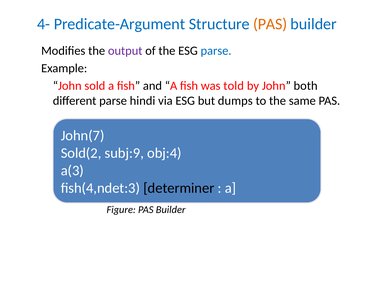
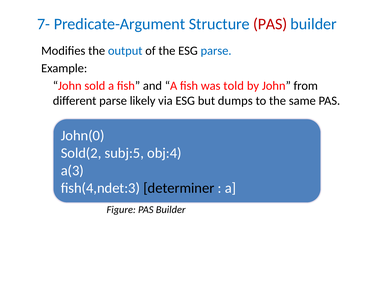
4-: 4- -> 7-
PAS at (270, 24) colour: orange -> red
output colour: purple -> blue
both: both -> from
hindi: hindi -> likely
John(7: John(7 -> John(0
subj:9: subj:9 -> subj:5
